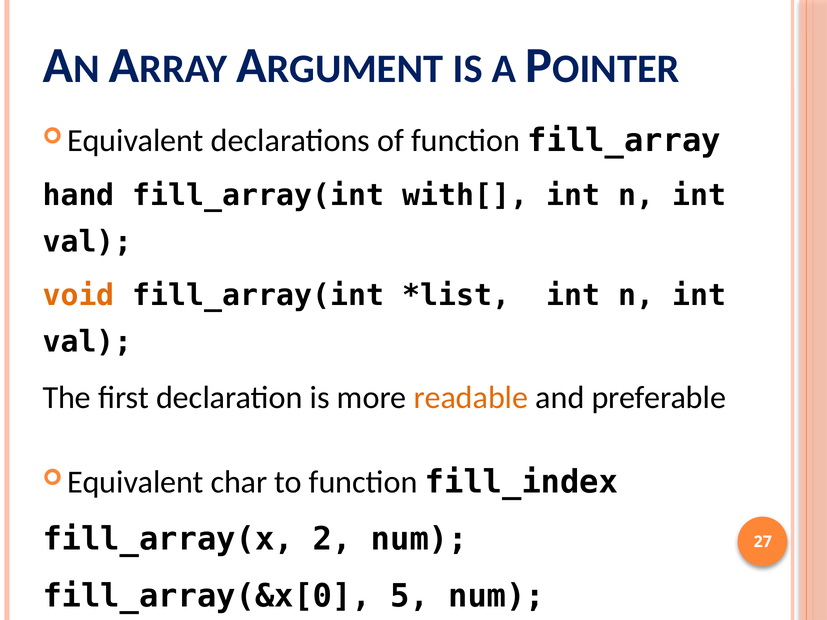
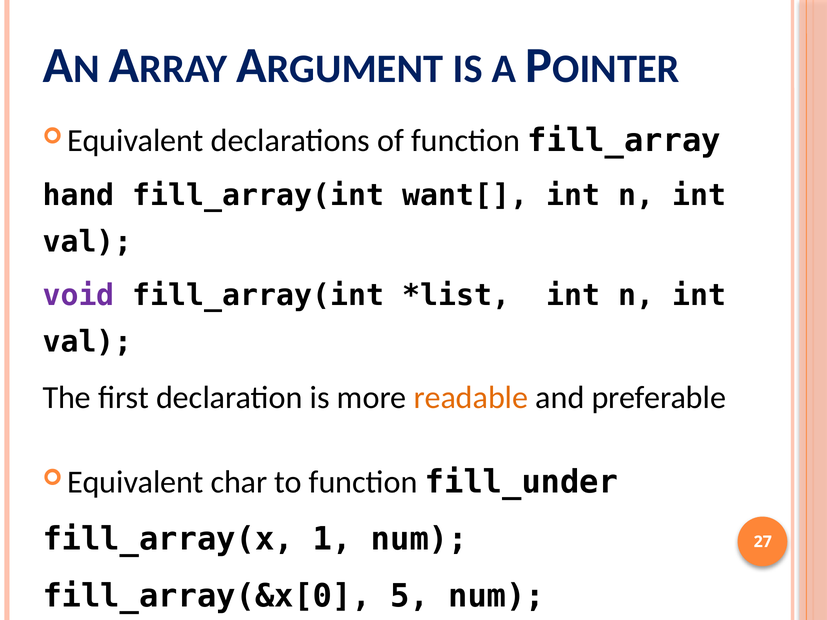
with[: with[ -> want[
void colour: orange -> purple
fill_index: fill_index -> fill_under
2: 2 -> 1
